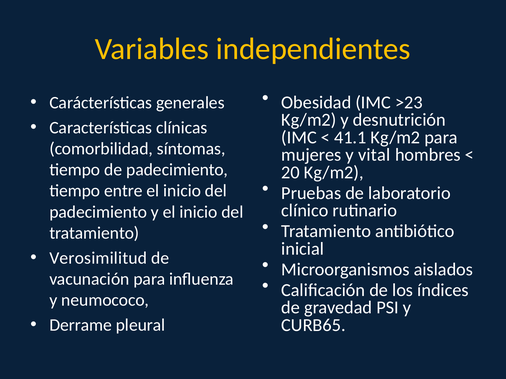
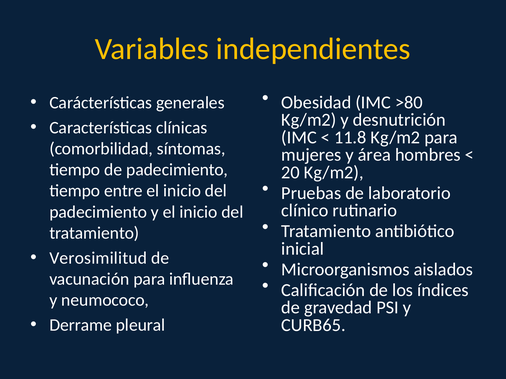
>23: >23 -> >80
41.1: 41.1 -> 11.8
vital: vital -> área
